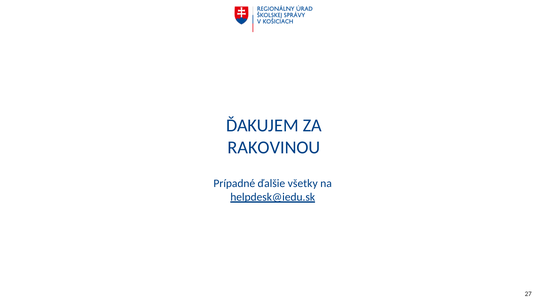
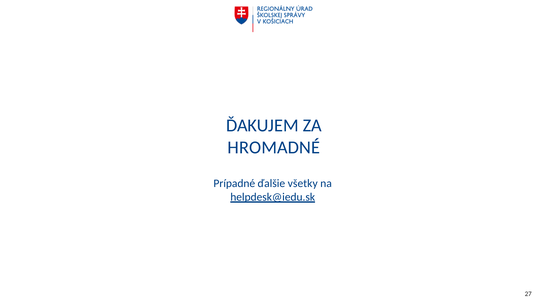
RAKOVINOU: RAKOVINOU -> HROMADNÉ
